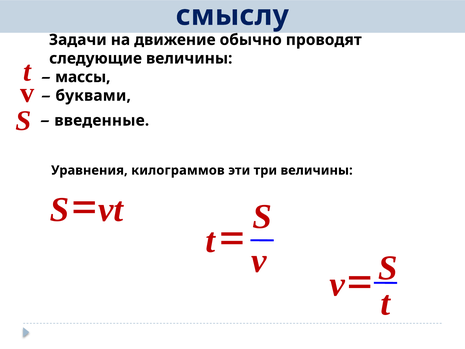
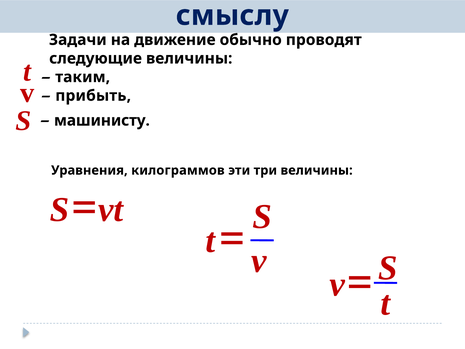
массы: массы -> таким
буквами: буквами -> прибыть
введенные: введенные -> машинисту
